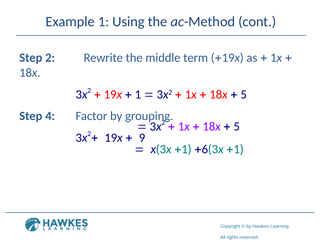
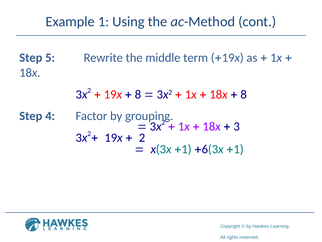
Step 2: 2 -> 5
1 at (138, 94): 1 -> 8
5 at (244, 94): 5 -> 8
5 at (237, 126): 5 -> 3
9 at (142, 137): 9 -> 2
